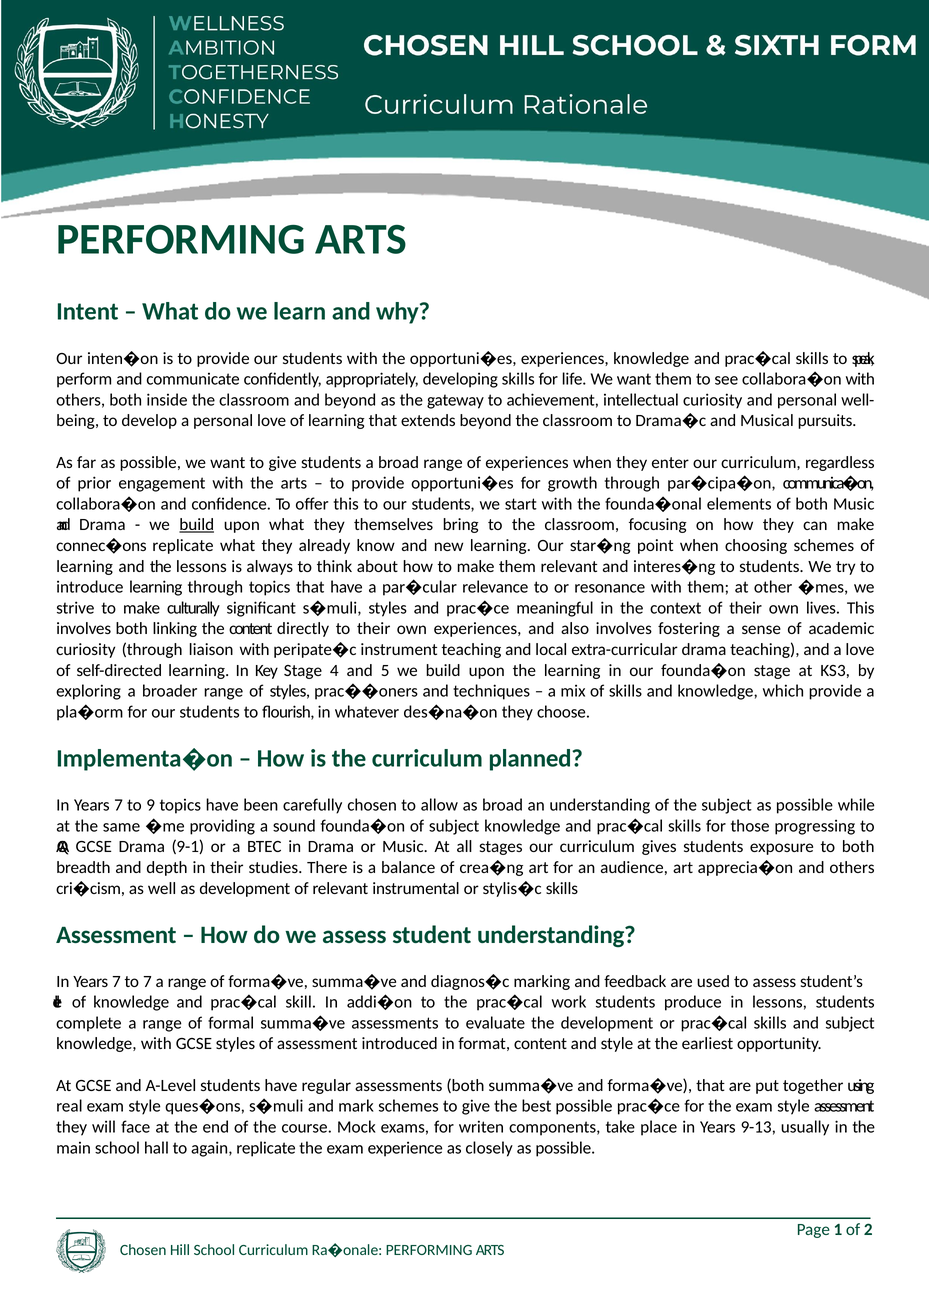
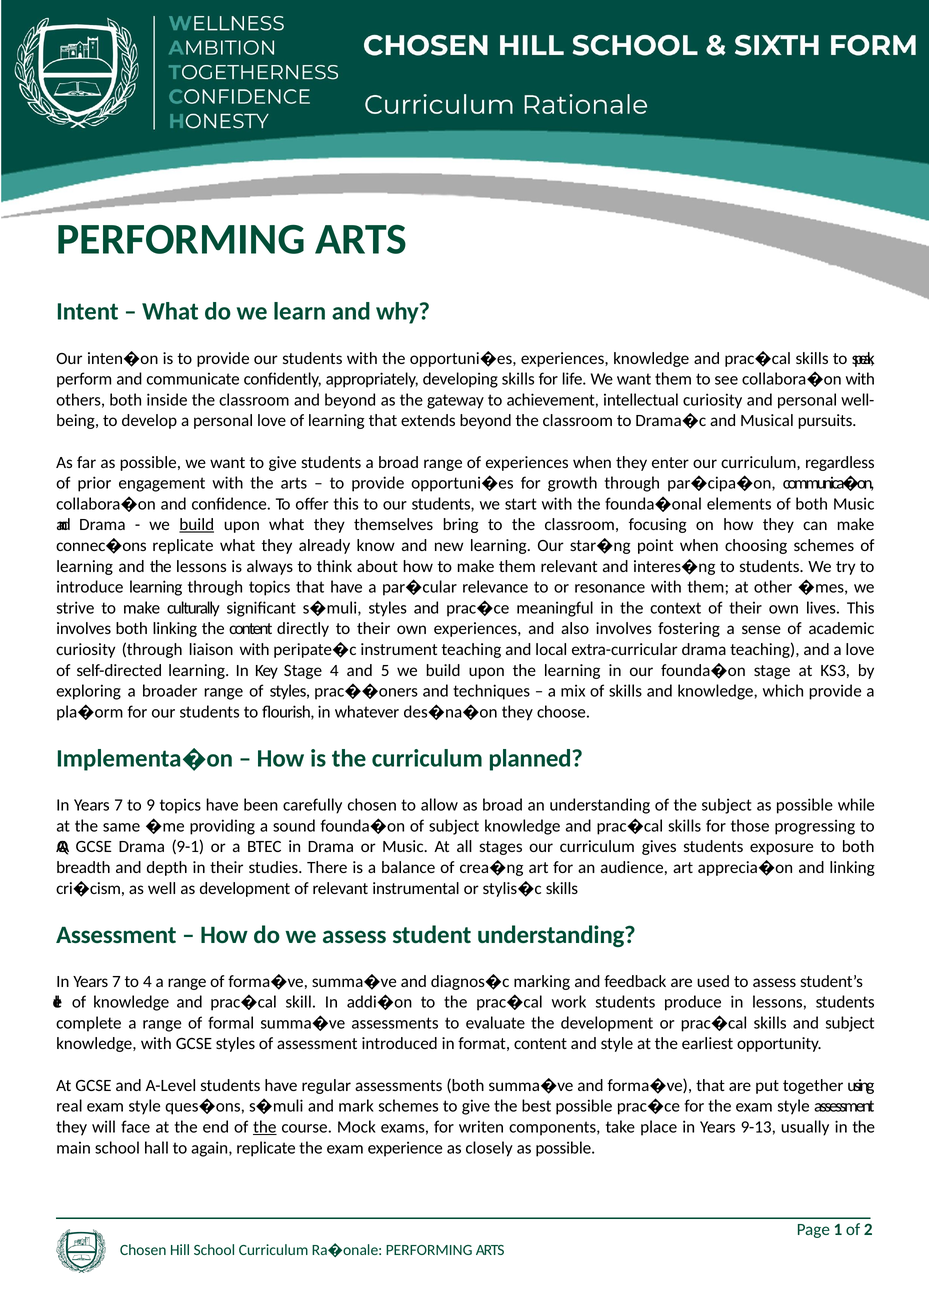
and others: others -> linking
to 7: 7 -> 4
the at (265, 1127) underline: none -> present
